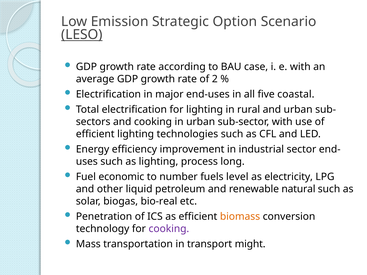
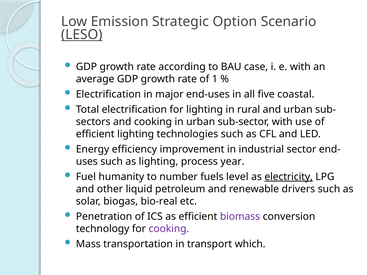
2: 2 -> 1
long: long -> year
economic: economic -> humanity
electricity underline: none -> present
natural: natural -> drivers
biomass colour: orange -> purple
might: might -> which
